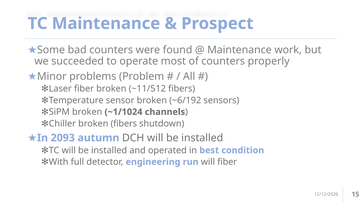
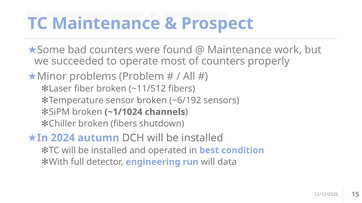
2093: 2093 -> 2024
will fiber: fiber -> data
